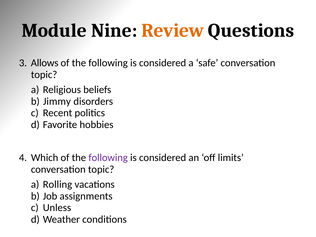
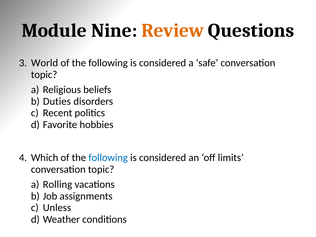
Allows: Allows -> World
Jimmy: Jimmy -> Duties
following at (108, 158) colour: purple -> blue
